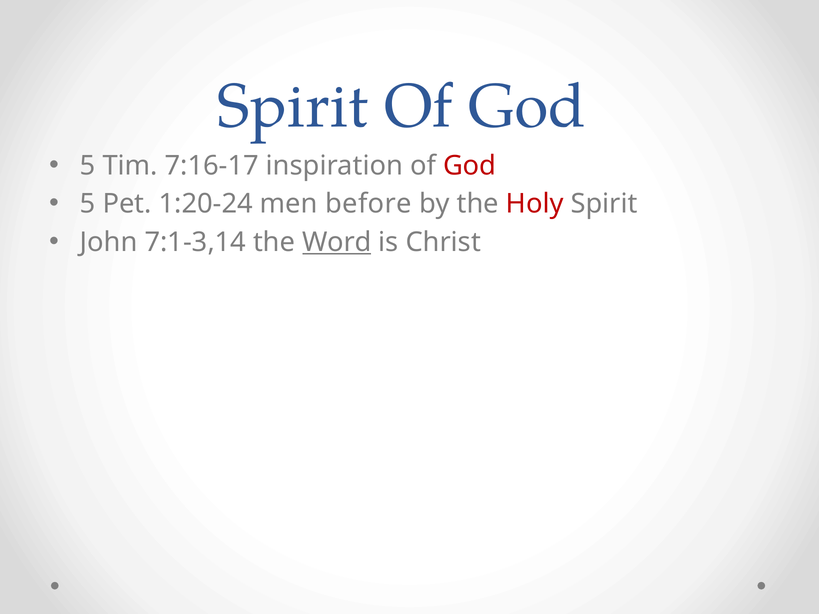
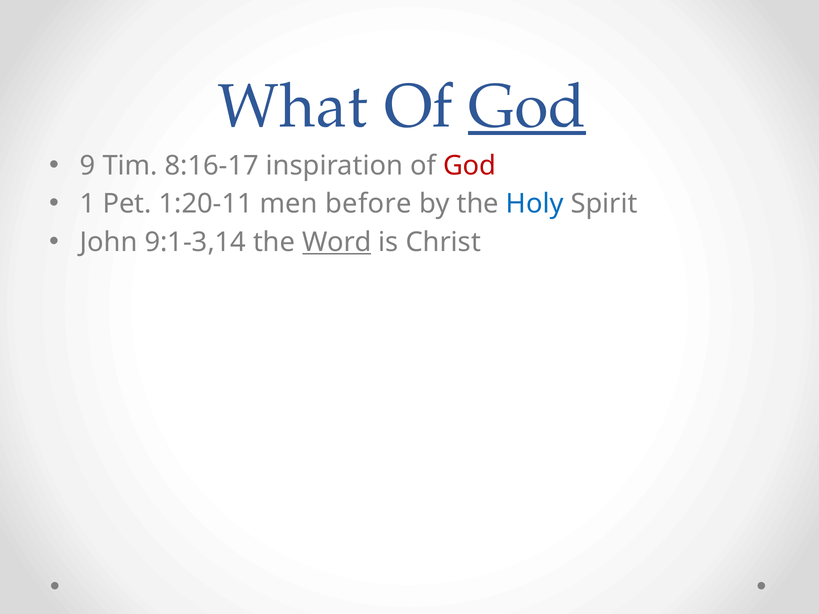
Spirit at (293, 107): Spirit -> What
God at (527, 107) underline: none -> present
5 at (88, 166): 5 -> 9
7:16-17: 7:16-17 -> 8:16-17
5 at (88, 204): 5 -> 1
1:20-24: 1:20-24 -> 1:20-11
Holy colour: red -> blue
7:1-3,14: 7:1-3,14 -> 9:1-3,14
